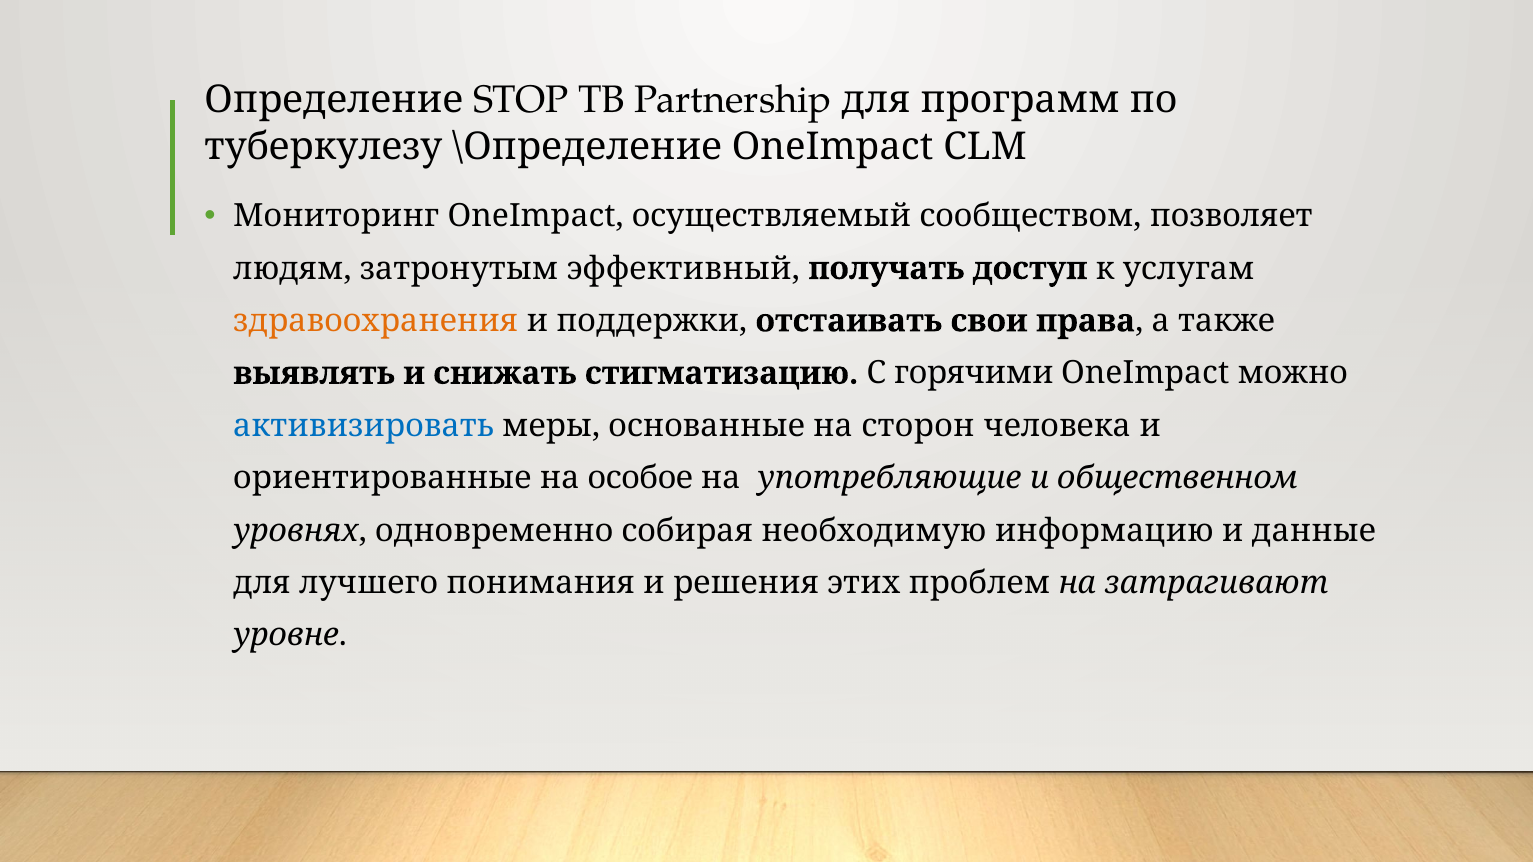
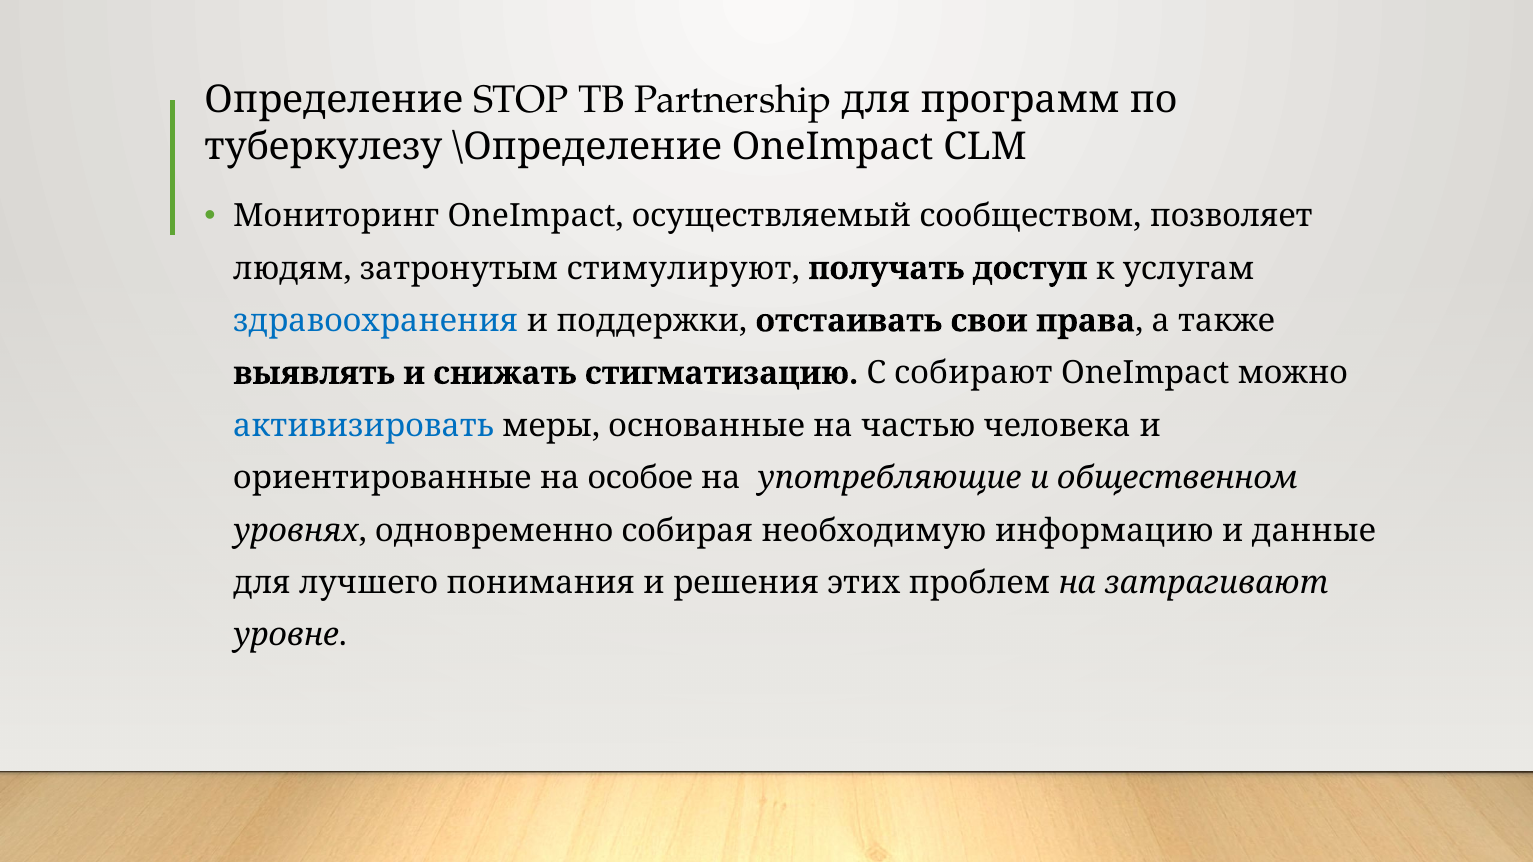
эффективный: эффективный -> стимулируют
здравоохранения colour: orange -> blue
горячими: горячими -> собирают
сторон: сторон -> частью
